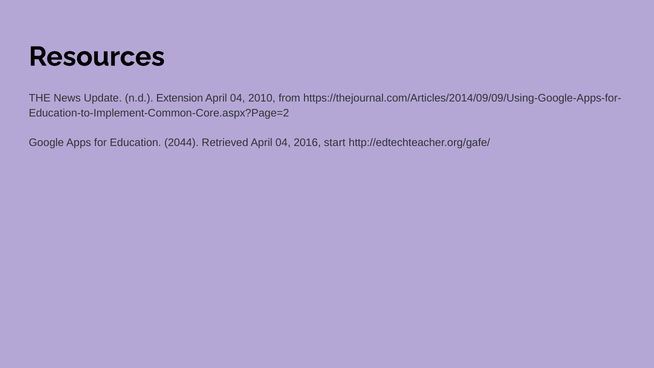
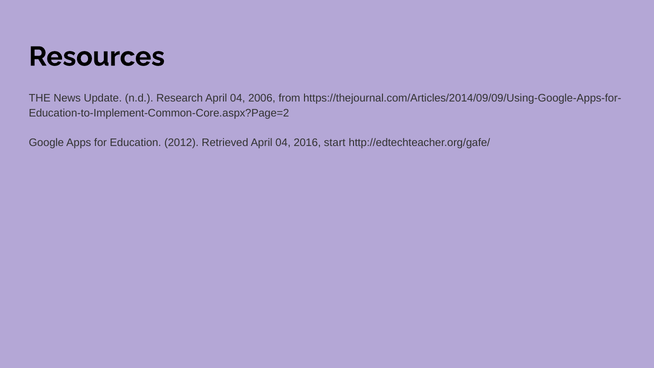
Extension: Extension -> Research
2010: 2010 -> 2006
2044: 2044 -> 2012
